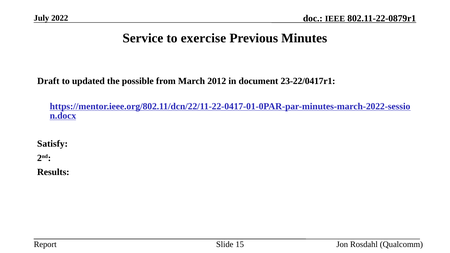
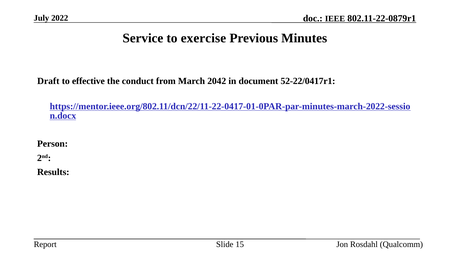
updated: updated -> effective
possible: possible -> conduct
2012: 2012 -> 2042
23-22/0417r1: 23-22/0417r1 -> 52-22/0417r1
Satisfy: Satisfy -> Person
